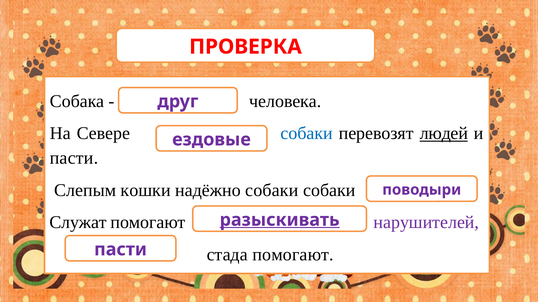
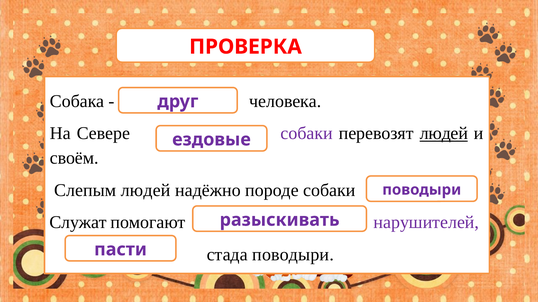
собаки at (307, 134) colour: blue -> purple
пасти at (74, 158): пасти -> своём
Слепым кошки: кошки -> людей
надёжно собаки: собаки -> породе
разыскивать underline: present -> none
стада помогают: помогают -> поводыри
